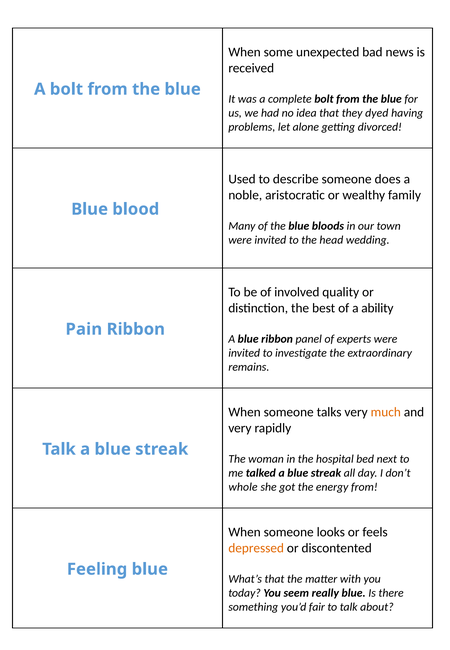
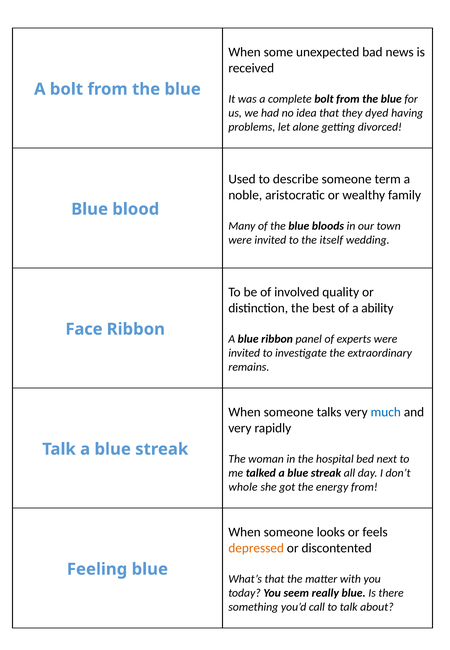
does: does -> term
head: head -> itself
Pain: Pain -> Face
much colour: orange -> blue
fair: fair -> call
